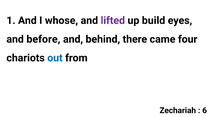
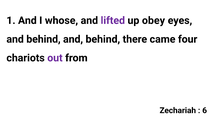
build: build -> obey
before at (43, 39): before -> behind
out colour: blue -> purple
